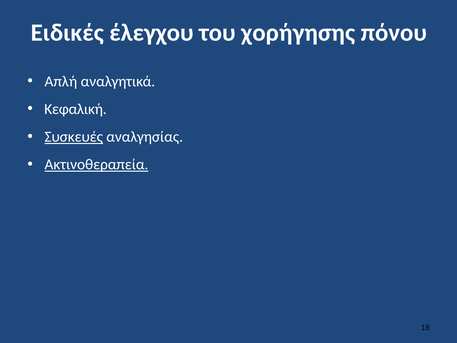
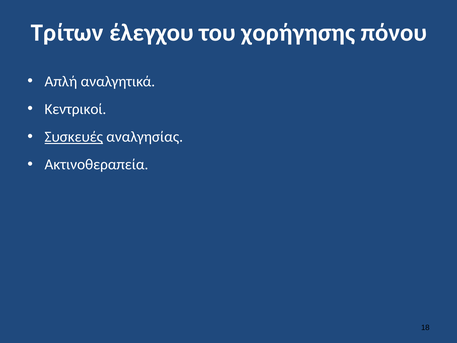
Ειδικές: Ειδικές -> Τρίτων
Κεφαλική: Κεφαλική -> Κεντρικοί
Ακτινοθεραπεία underline: present -> none
